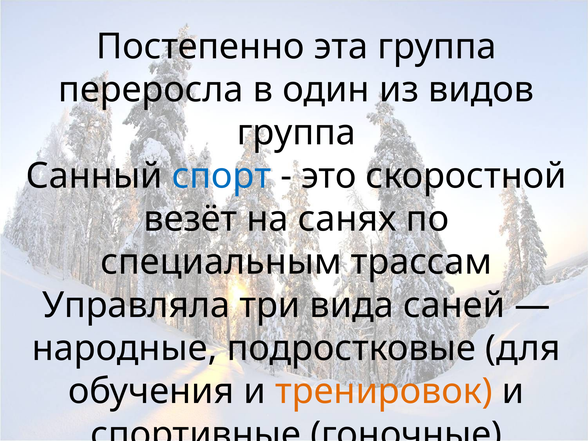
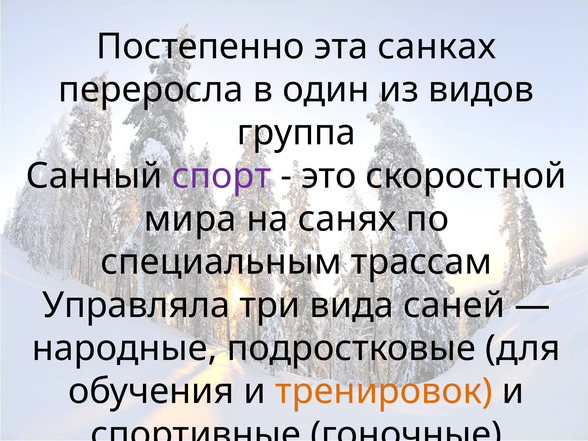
эта группа: группа -> санках
спорт colour: blue -> purple
везёт: везёт -> мира
